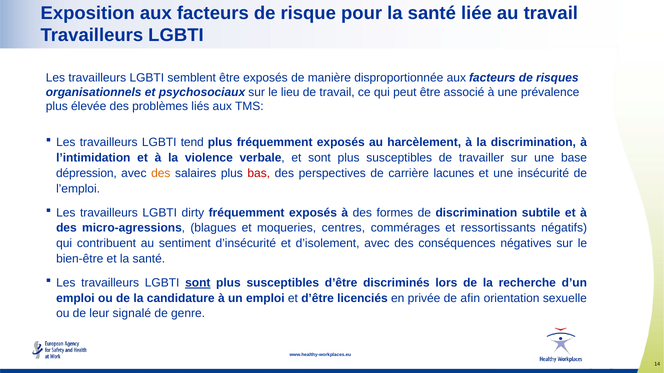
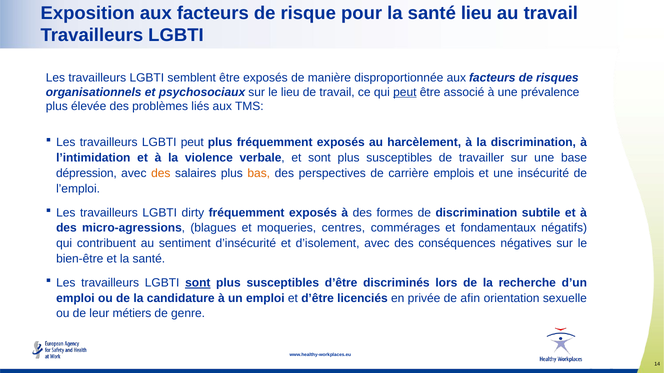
santé liée: liée -> lieu
peut at (405, 92) underline: none -> present
LGBTI tend: tend -> peut
bas colour: red -> orange
lacunes: lacunes -> emplois
ressortissants: ressortissants -> fondamentaux
signalé: signalé -> métiers
